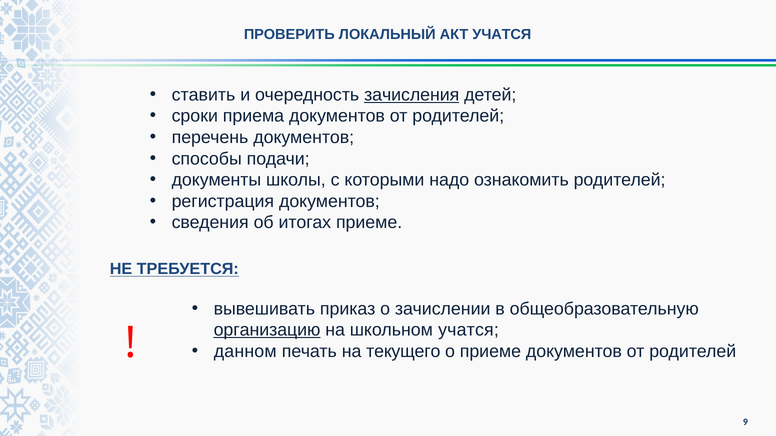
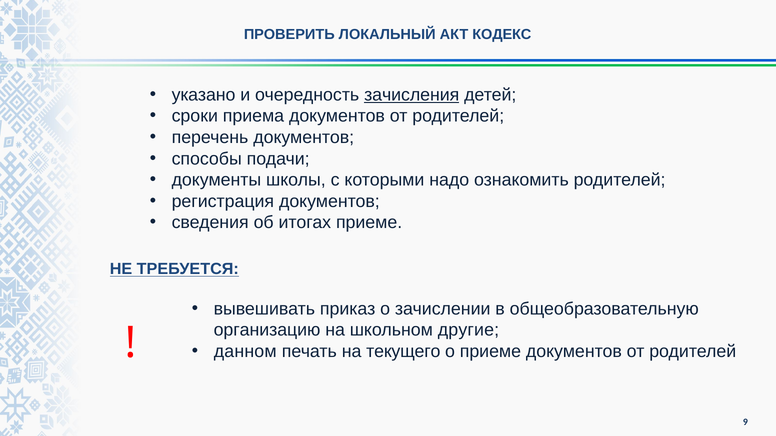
АКТ УЧАТСЯ: УЧАТСЯ -> КОДЕКС
ставить: ставить -> указано
организацию underline: present -> none
школьном учатся: учатся -> другие
